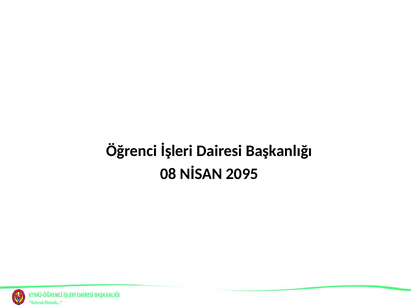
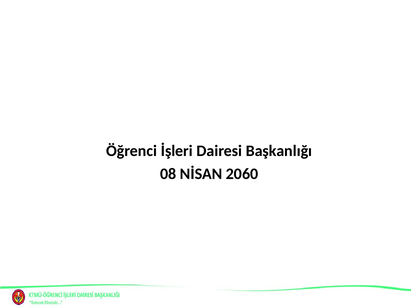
2095: 2095 -> 2060
